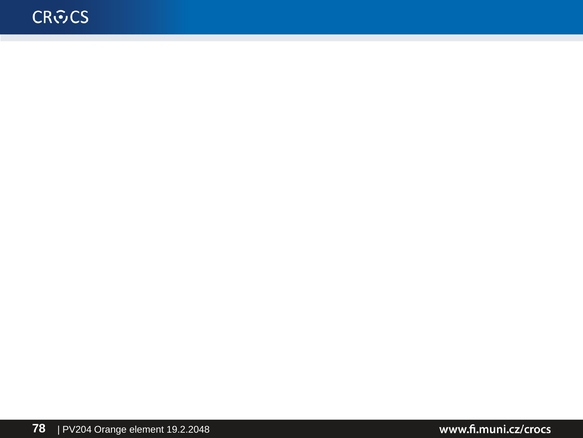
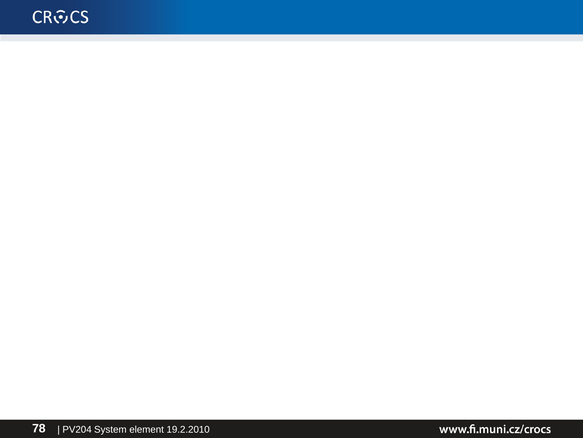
Orange: Orange -> System
19.2.2048: 19.2.2048 -> 19.2.2010
